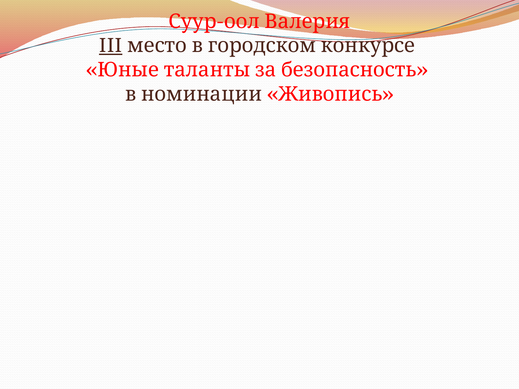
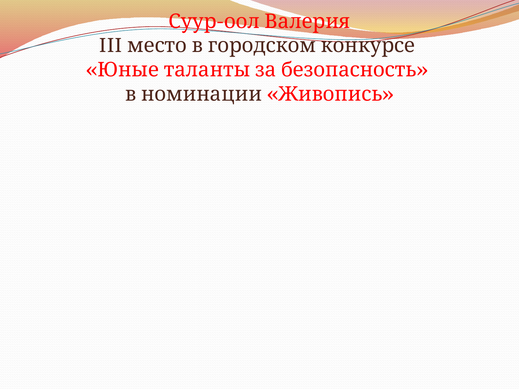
III underline: present -> none
